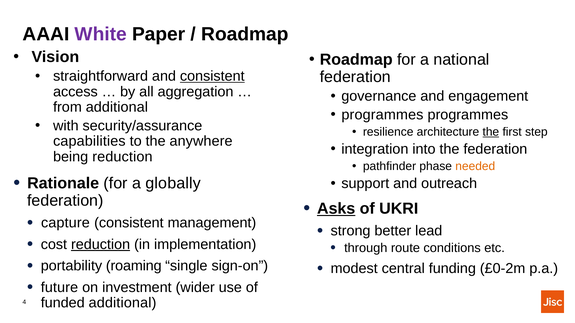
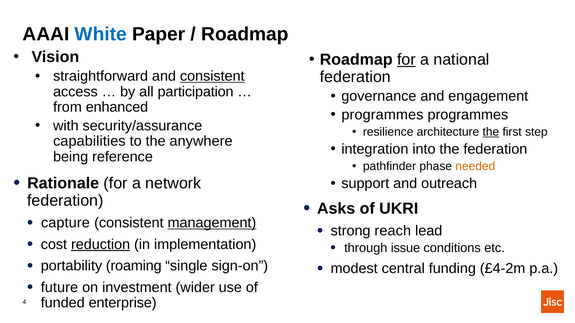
White colour: purple -> blue
for at (406, 60) underline: none -> present
aggregation: aggregation -> participation
from additional: additional -> enhanced
being reduction: reduction -> reference
globally: globally -> network
Asks underline: present -> none
management underline: none -> present
better: better -> reach
route: route -> issue
£0-2m: £0-2m -> £4-2m
funded additional: additional -> enterprise
